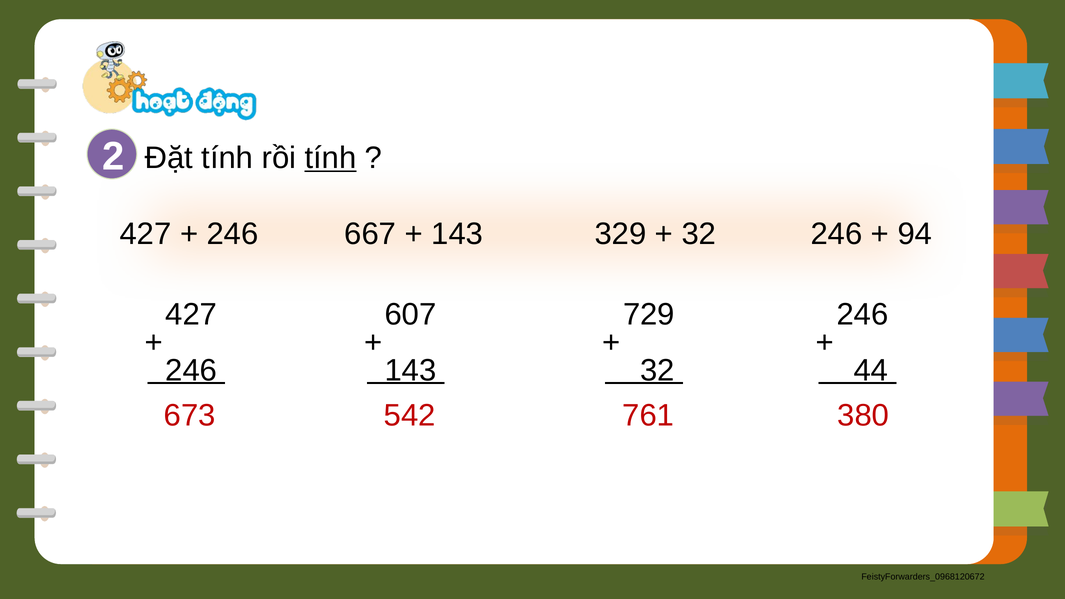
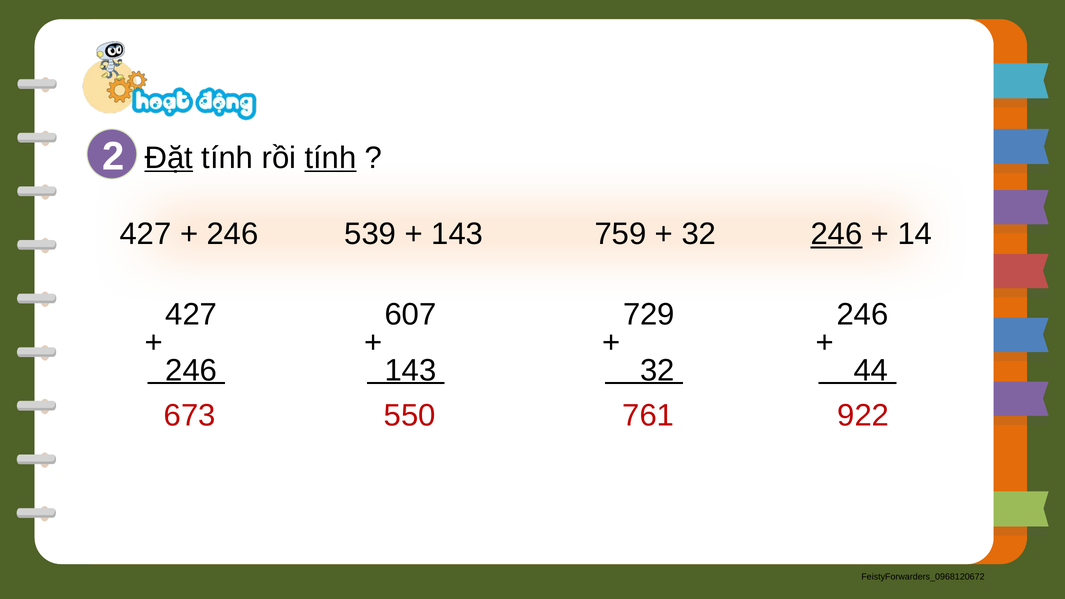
Đặt underline: none -> present
667: 667 -> 539
329: 329 -> 759
246 at (836, 234) underline: none -> present
94: 94 -> 14
542: 542 -> 550
380: 380 -> 922
